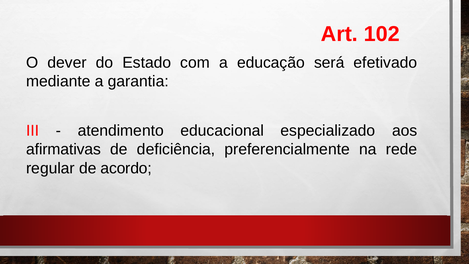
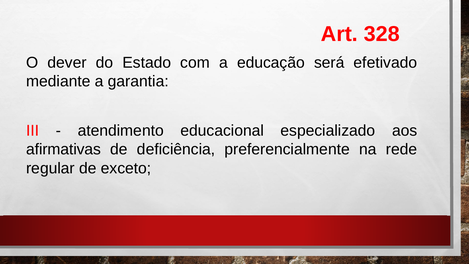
102: 102 -> 328
acordo: acordo -> exceto
